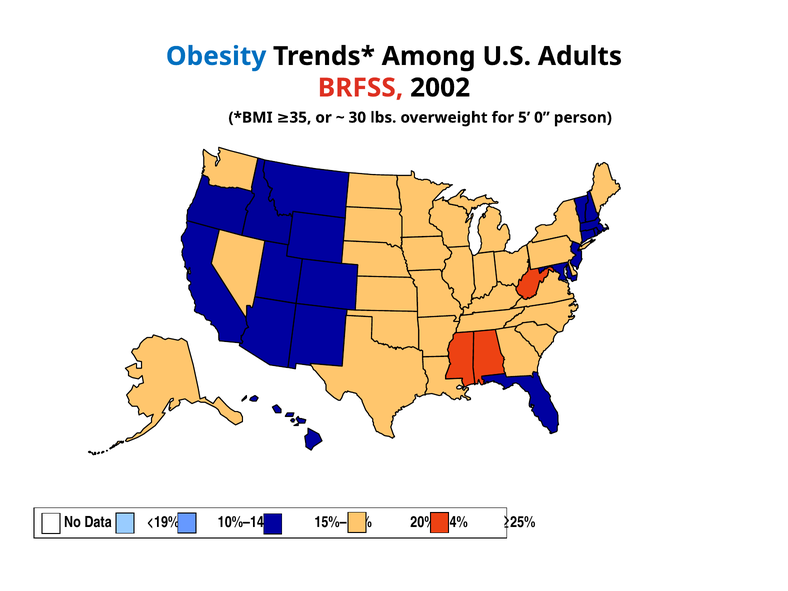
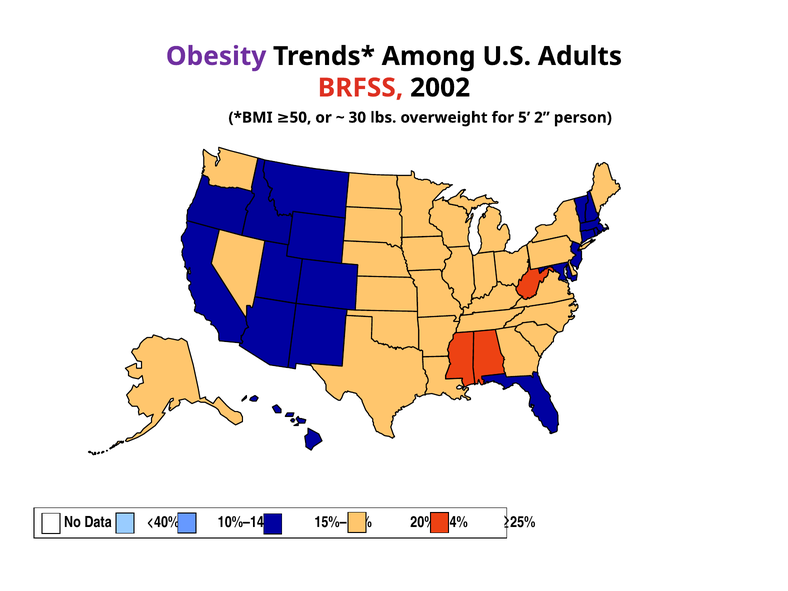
Obesity colour: blue -> purple
35: 35 -> 50
0: 0 -> 2
<19%: <19% -> <40%
